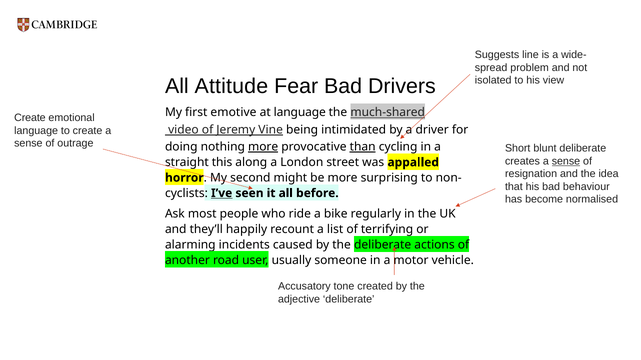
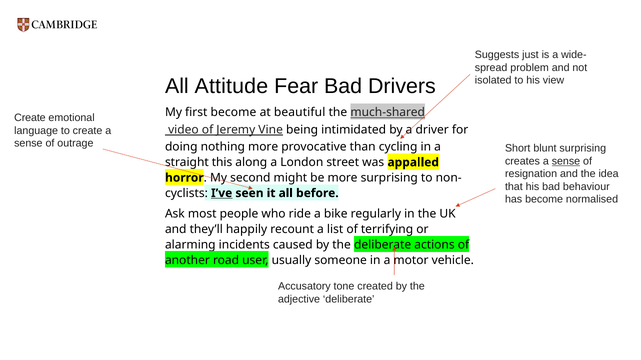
line: line -> just
first emotive: emotive -> become
at language: language -> beautiful
blunt deliberate: deliberate -> surprising
more at (263, 147) underline: present -> none
than underline: present -> none
